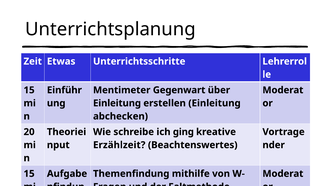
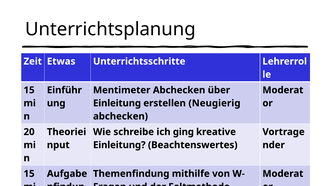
Mentimeter Gegenwart: Gegenwart -> Abchecken
erstellen Einleitung: Einleitung -> Neugierig
Erzählzeit at (119, 145): Erzählzeit -> Einleitung
